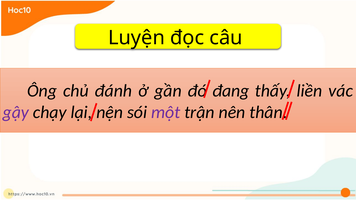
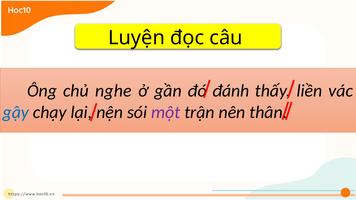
đánh: đánh -> nghe
đang: đang -> đánh
gậy colour: purple -> blue
